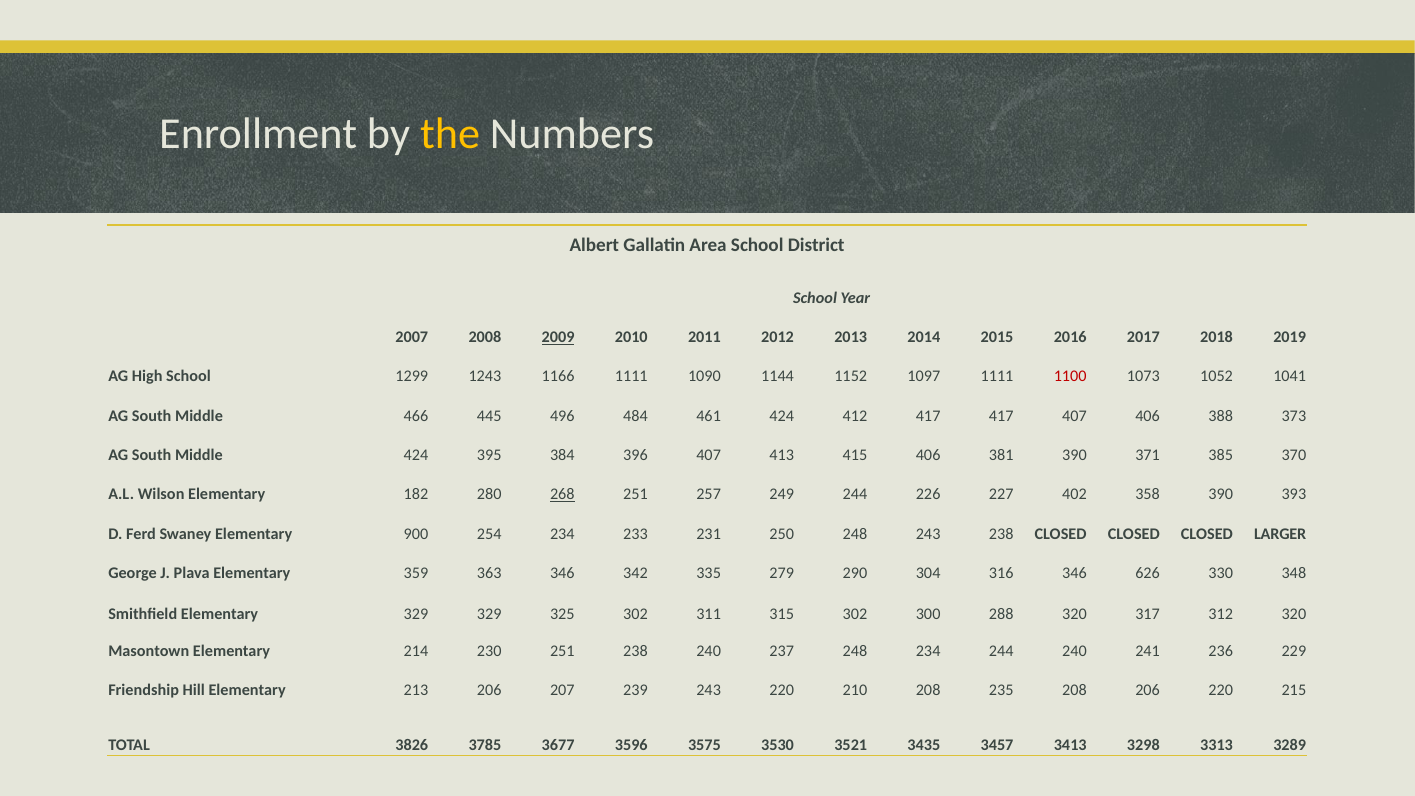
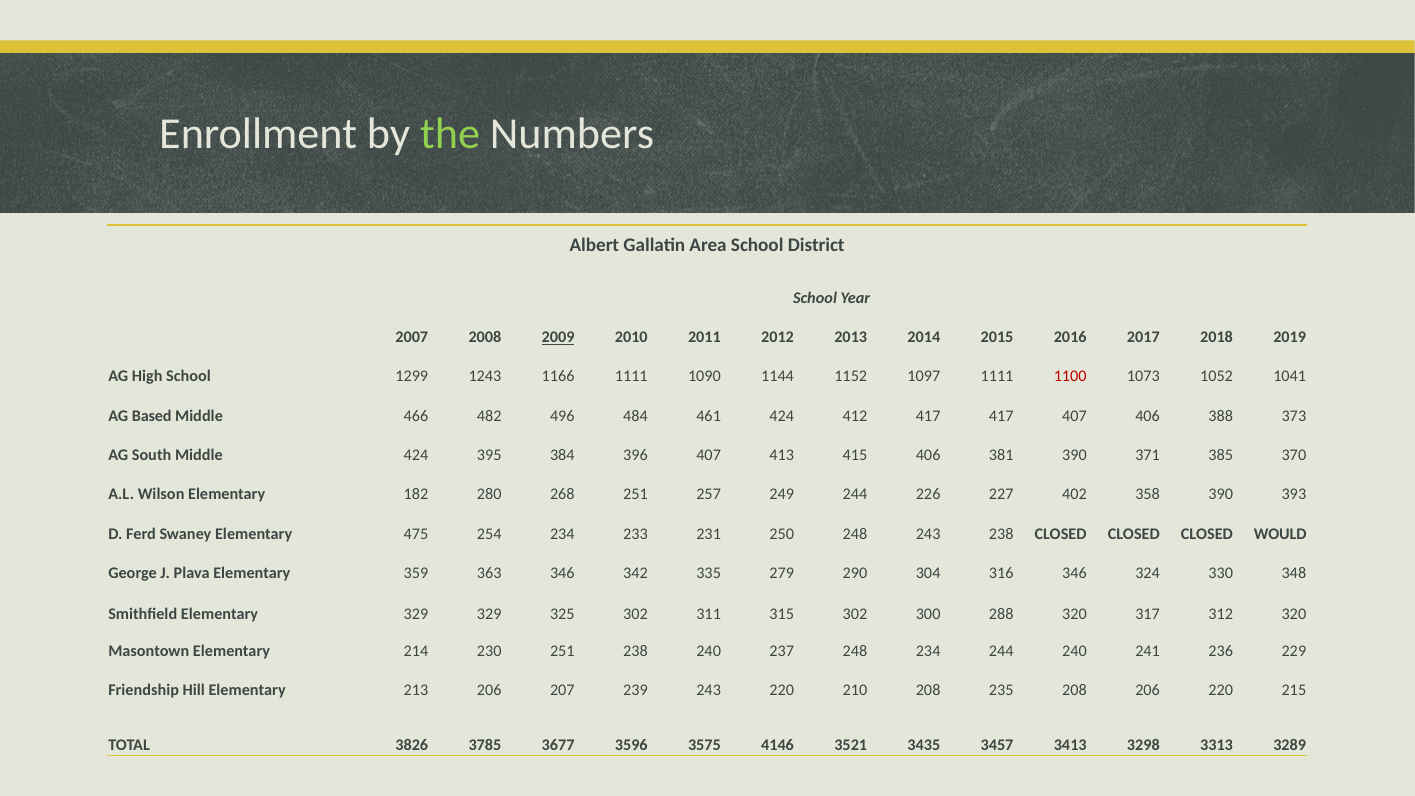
the colour: yellow -> light green
South at (152, 416): South -> Based
445: 445 -> 482
268 underline: present -> none
900: 900 -> 475
LARGER: LARGER -> WOULD
626: 626 -> 324
3530: 3530 -> 4146
